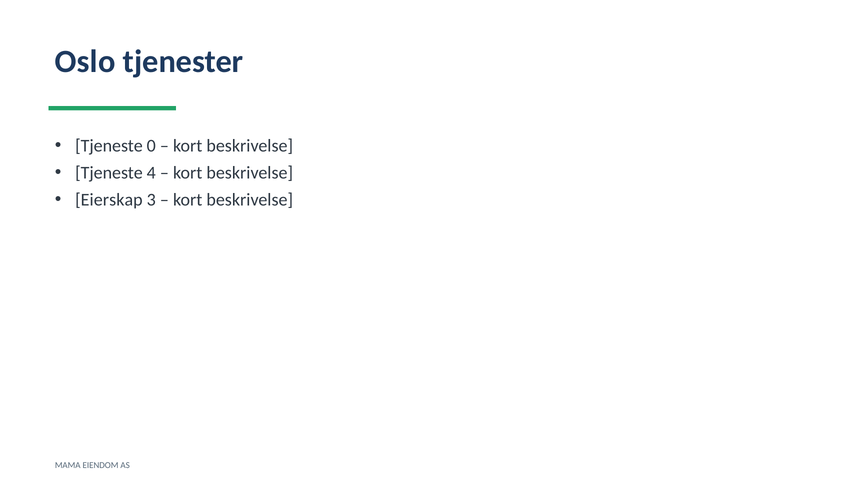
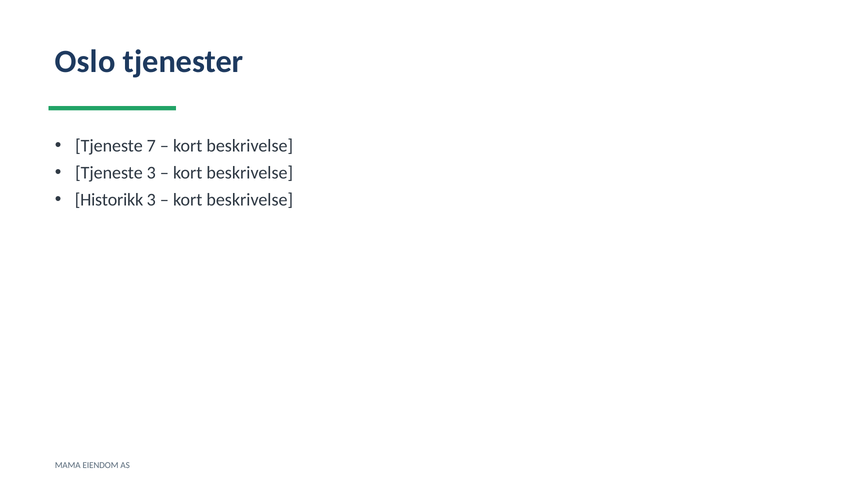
0: 0 -> 7
Tjeneste 4: 4 -> 3
Eierskap: Eierskap -> Historikk
